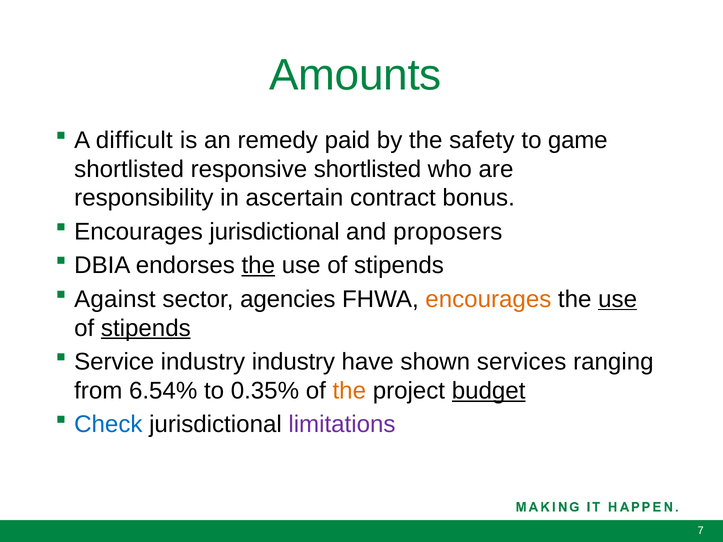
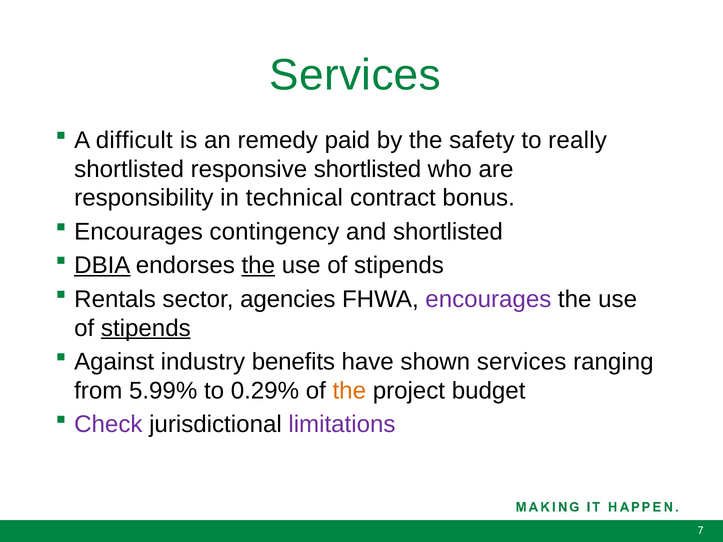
Amounts at (355, 75): Amounts -> Services
game: game -> really
ascertain: ascertain -> technical
Encourages jurisdictional: jurisdictional -> contingency
and proposers: proposers -> shortlisted
DBIA underline: none -> present
Against: Against -> Rentals
encourages at (488, 299) colour: orange -> purple
use at (618, 299) underline: present -> none
Service: Service -> Against
industry industry: industry -> benefits
6.54%: 6.54% -> 5.99%
0.35%: 0.35% -> 0.29%
budget underline: present -> none
Check colour: blue -> purple
